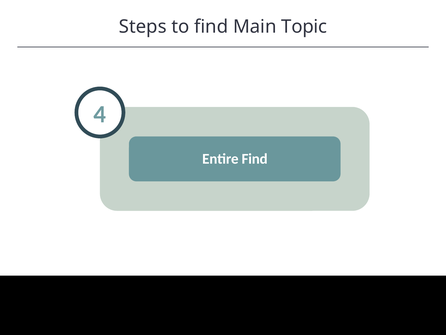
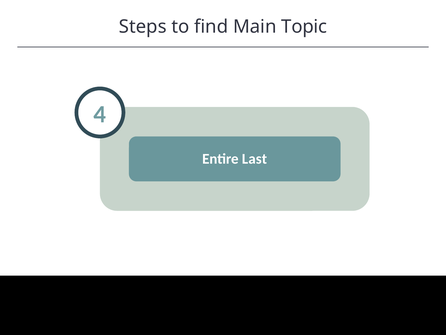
Entire Find: Find -> Last
